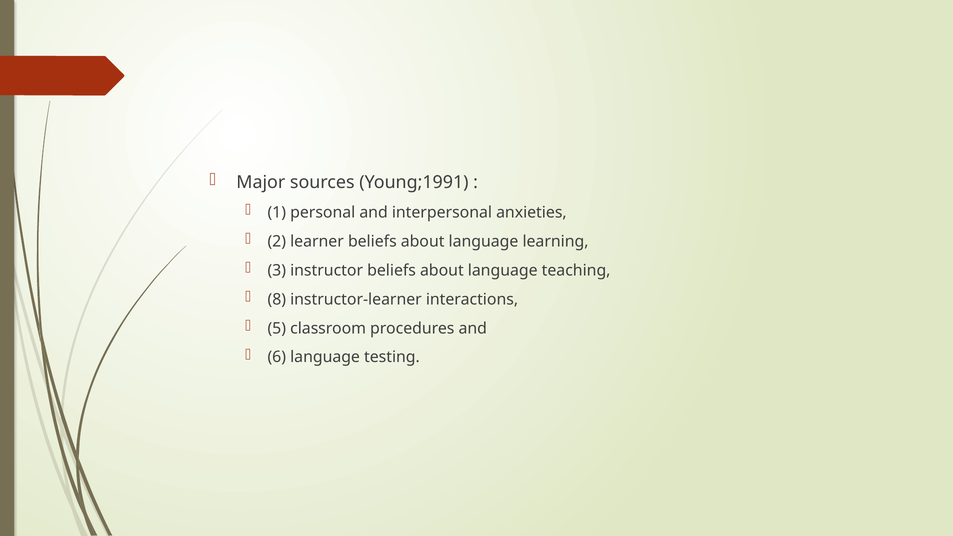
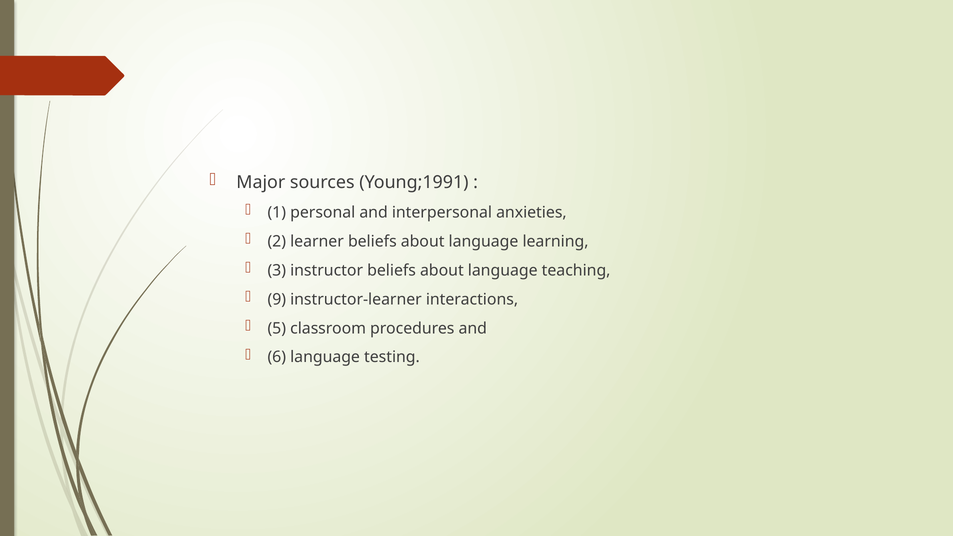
8: 8 -> 9
